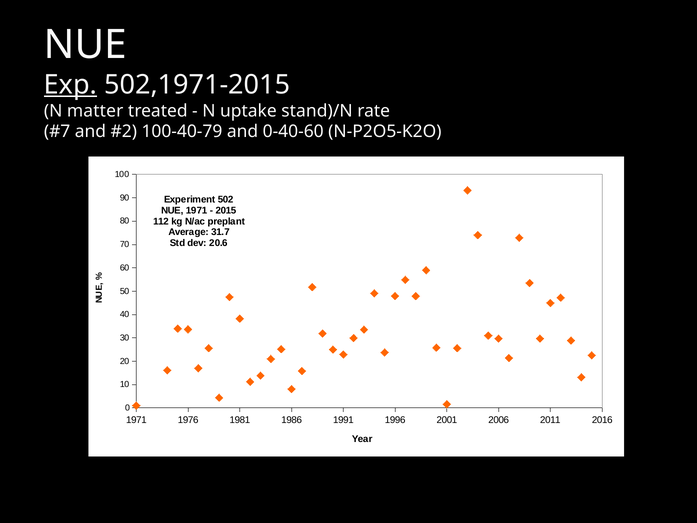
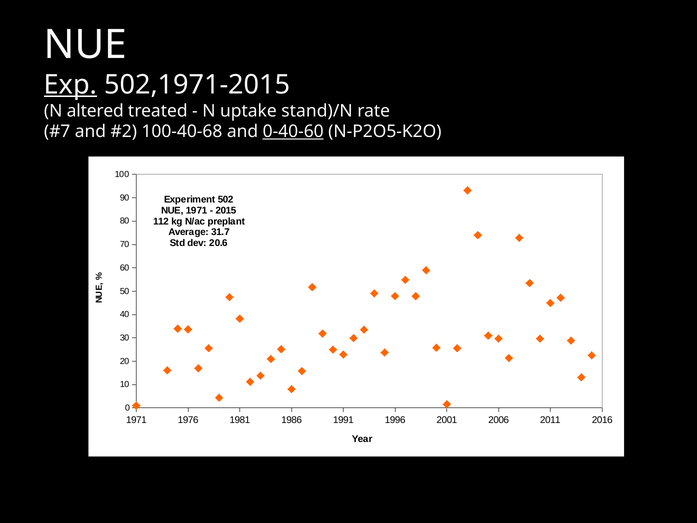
matter: matter -> altered
100-40-79: 100-40-79 -> 100-40-68
0-40-60 underline: none -> present
